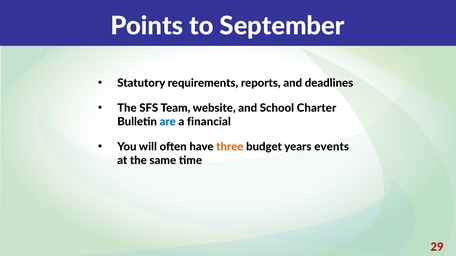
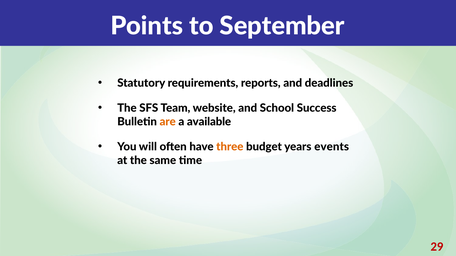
Charter: Charter -> Success
are colour: blue -> orange
financial: financial -> available
